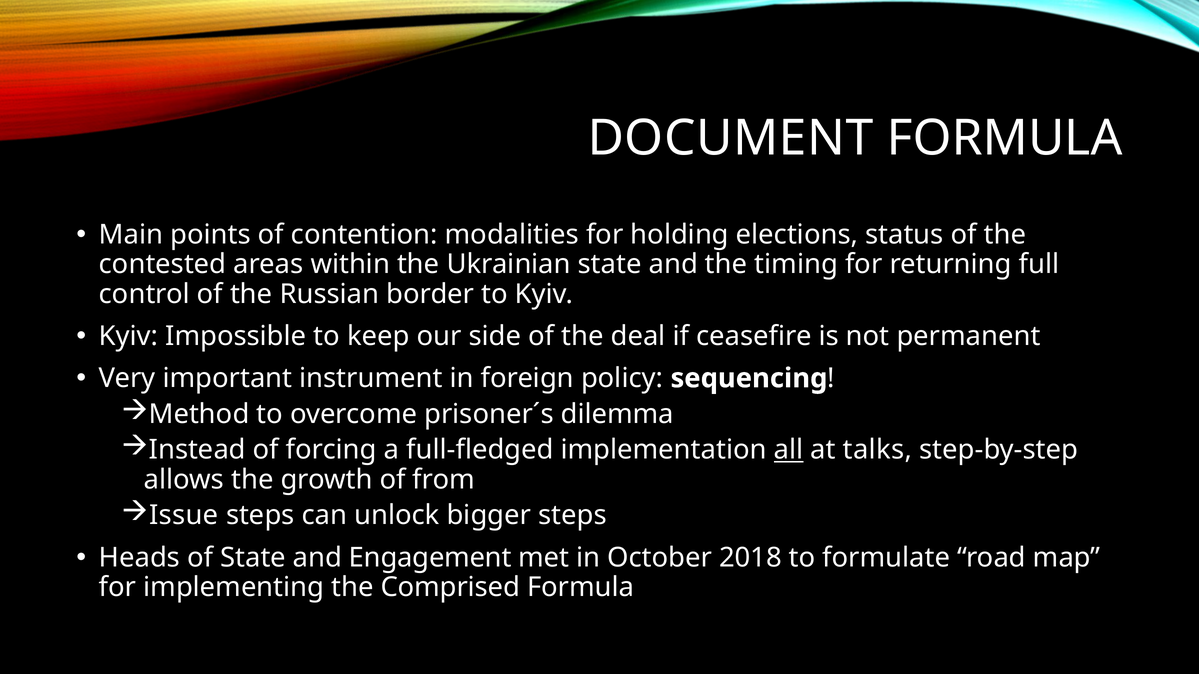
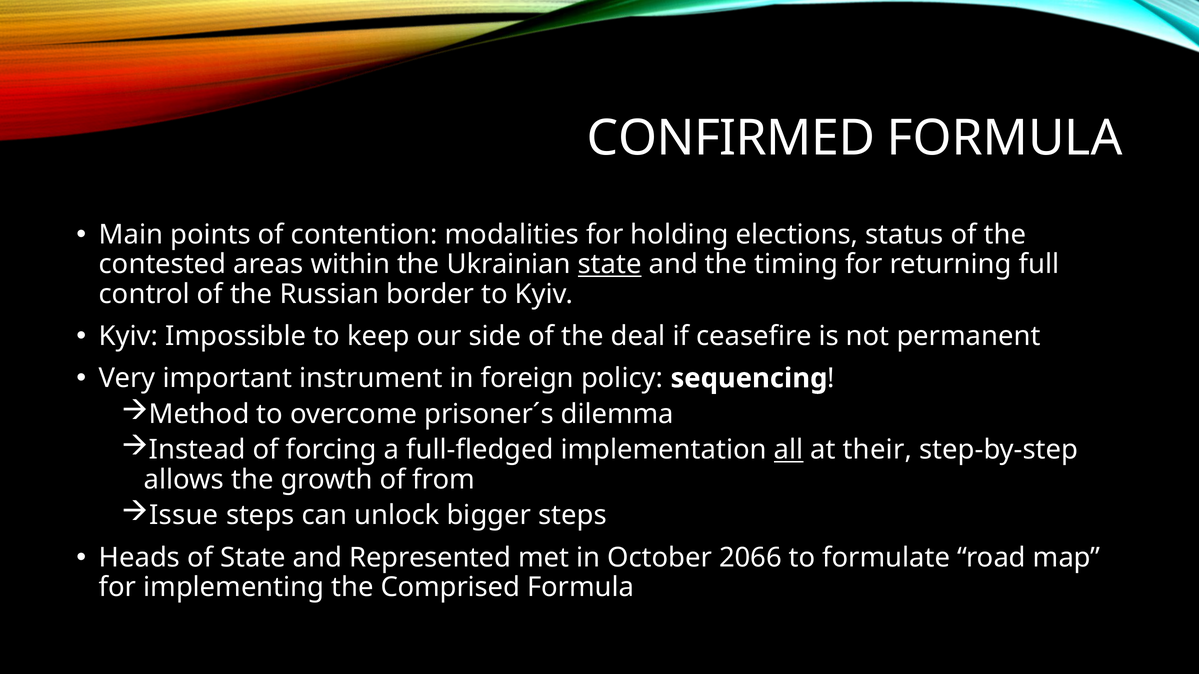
DOCUMENT: DOCUMENT -> CONFIRMED
state at (610, 265) underline: none -> present
talks: talks -> their
Engagement: Engagement -> Represented
2018: 2018 -> 2066
